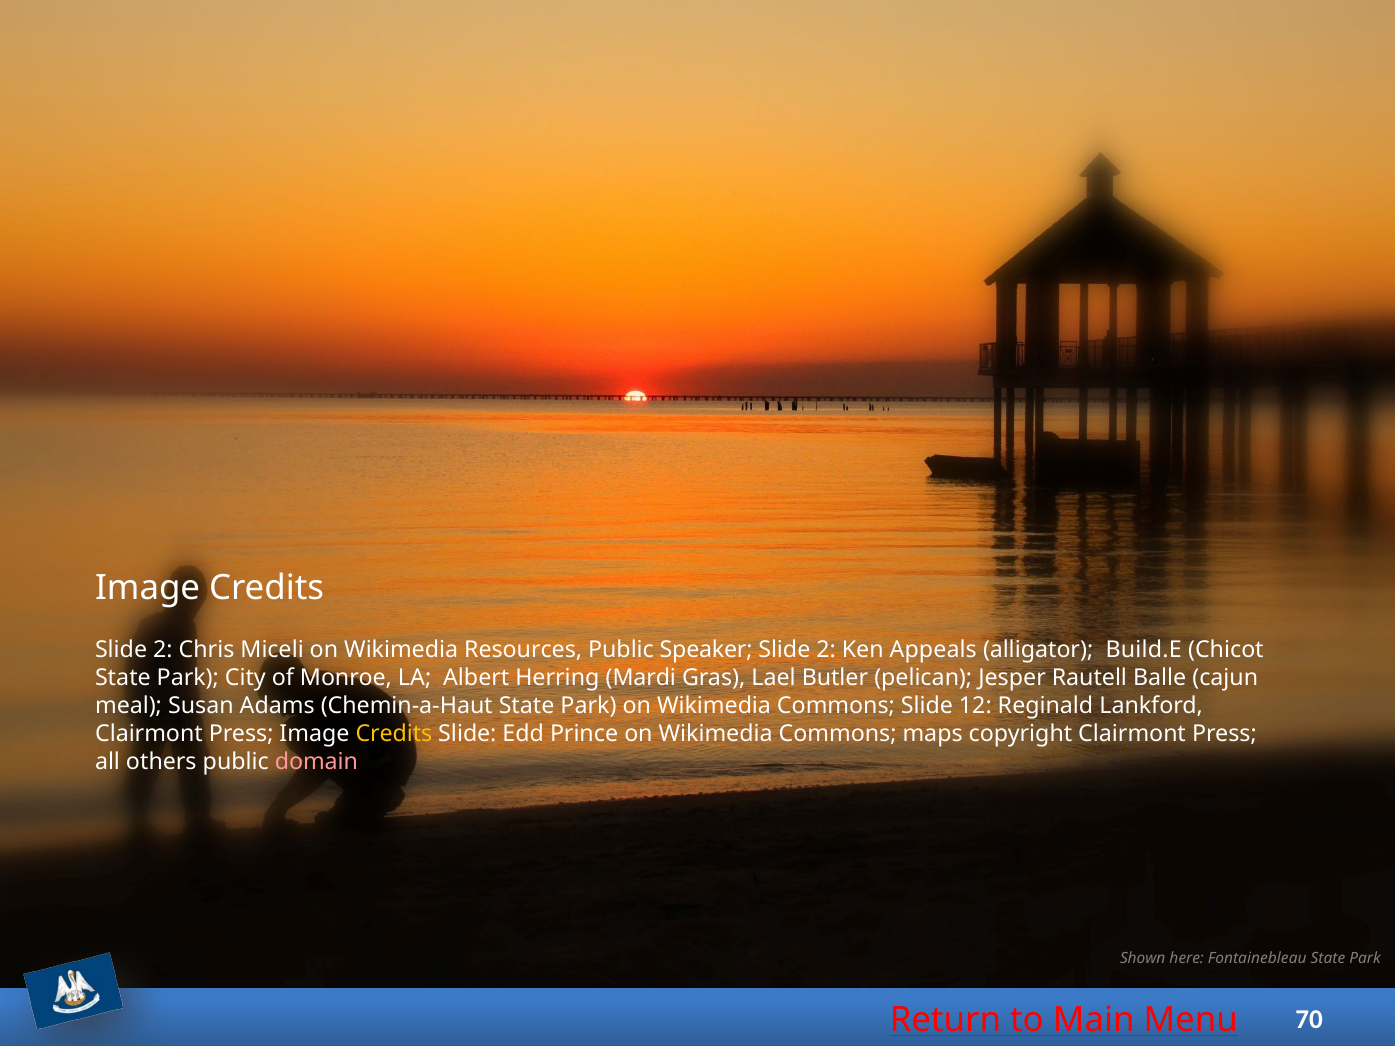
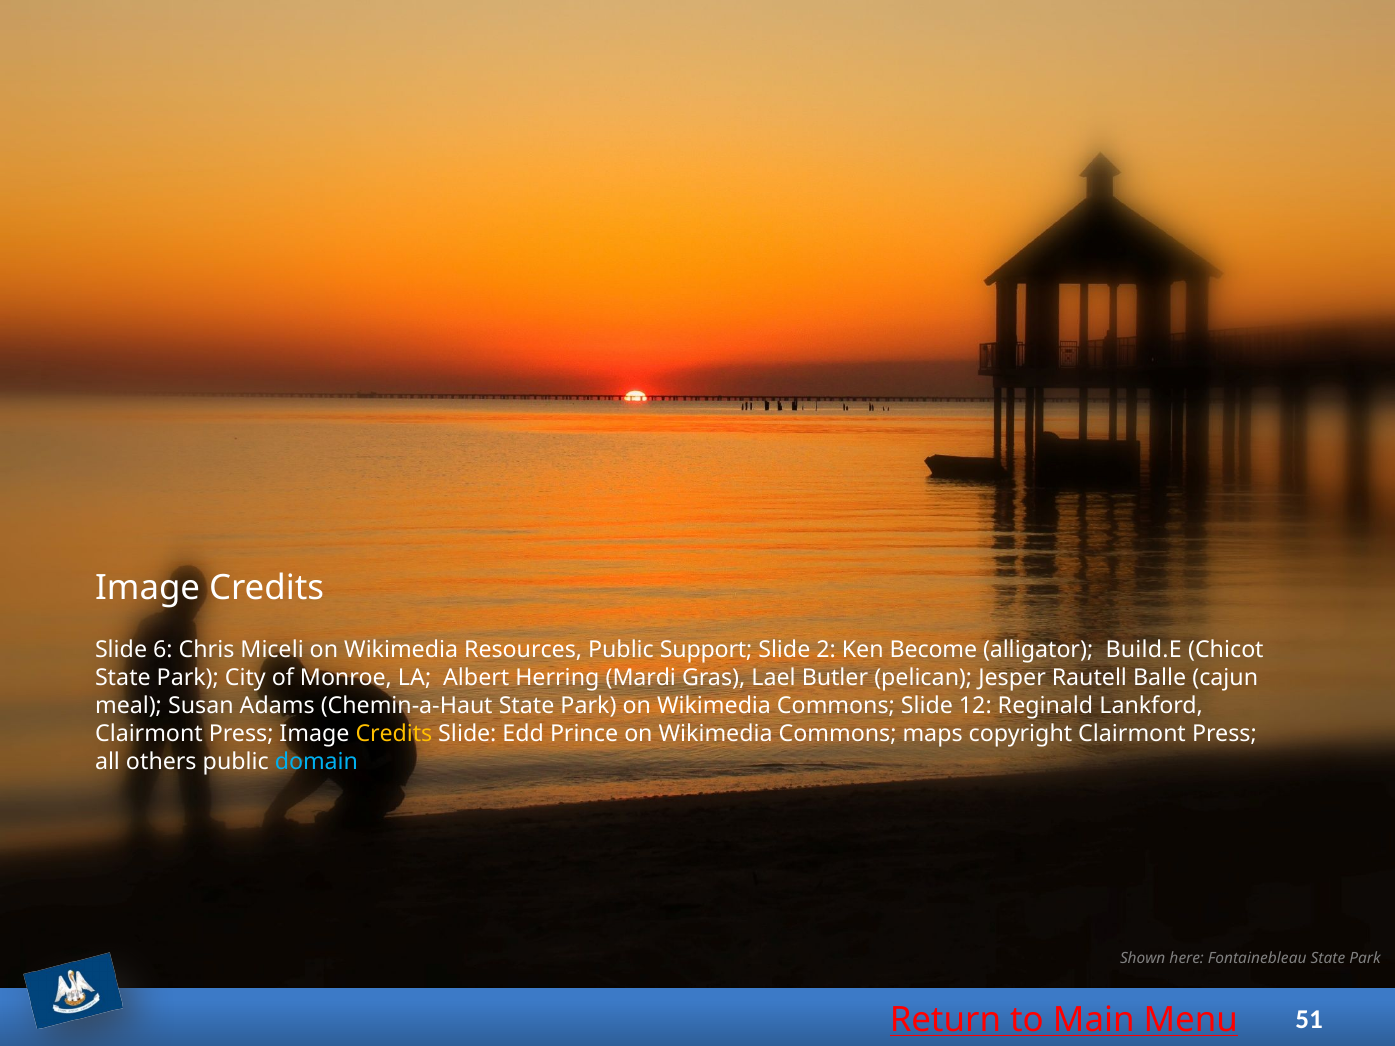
2 at (163, 650): 2 -> 6
Speaker: Speaker -> Support
Appeals: Appeals -> Become
domain colour: pink -> light blue
70: 70 -> 51
